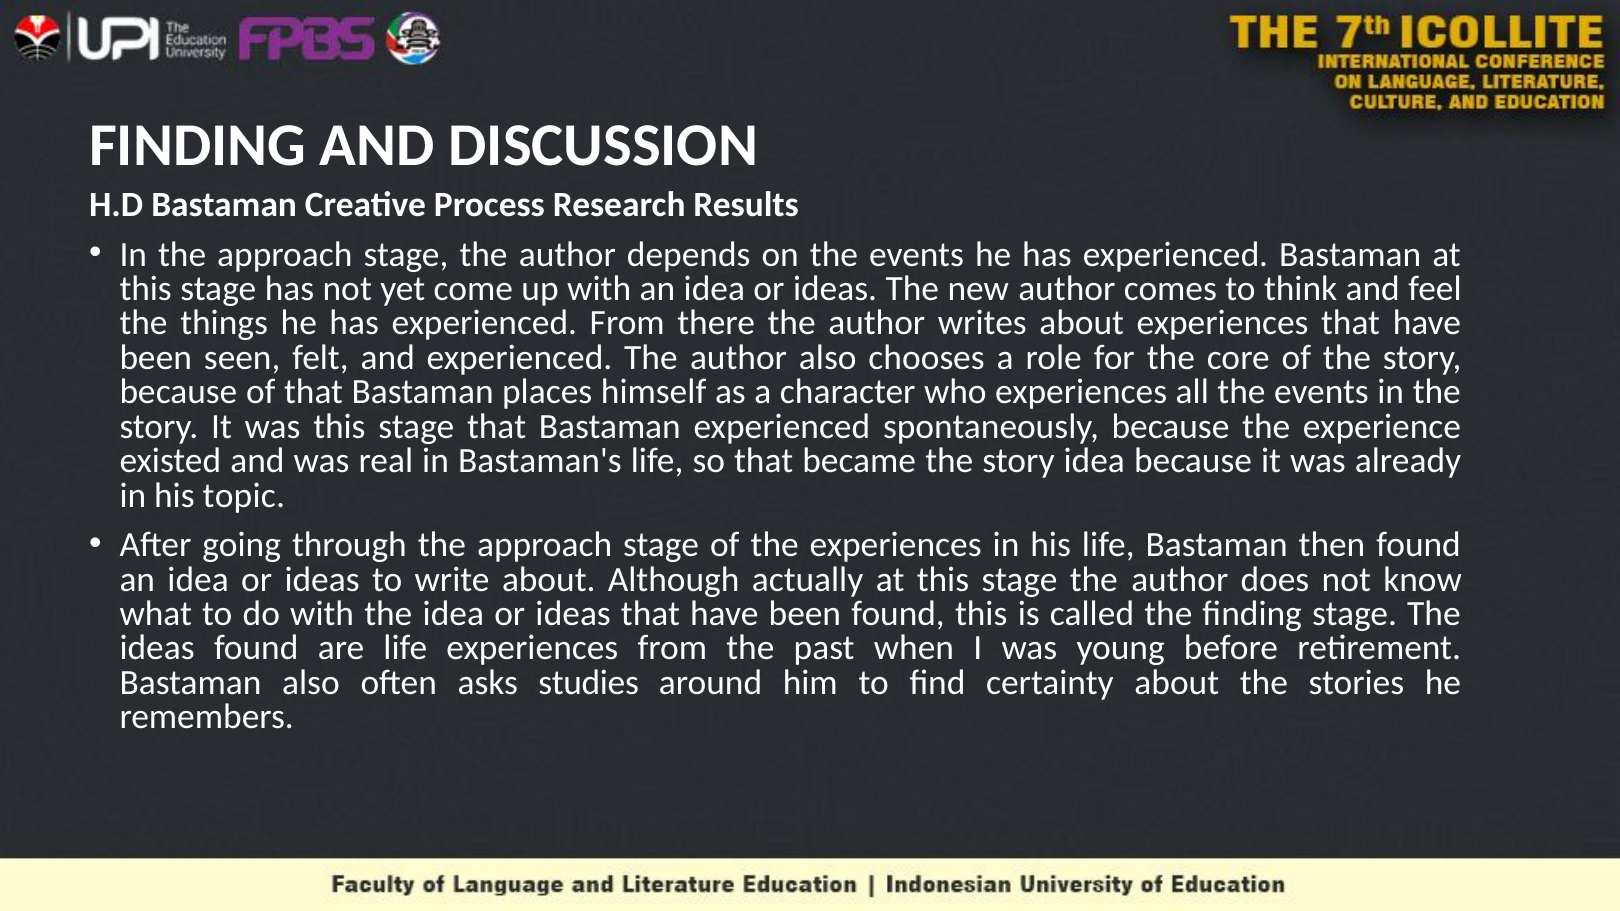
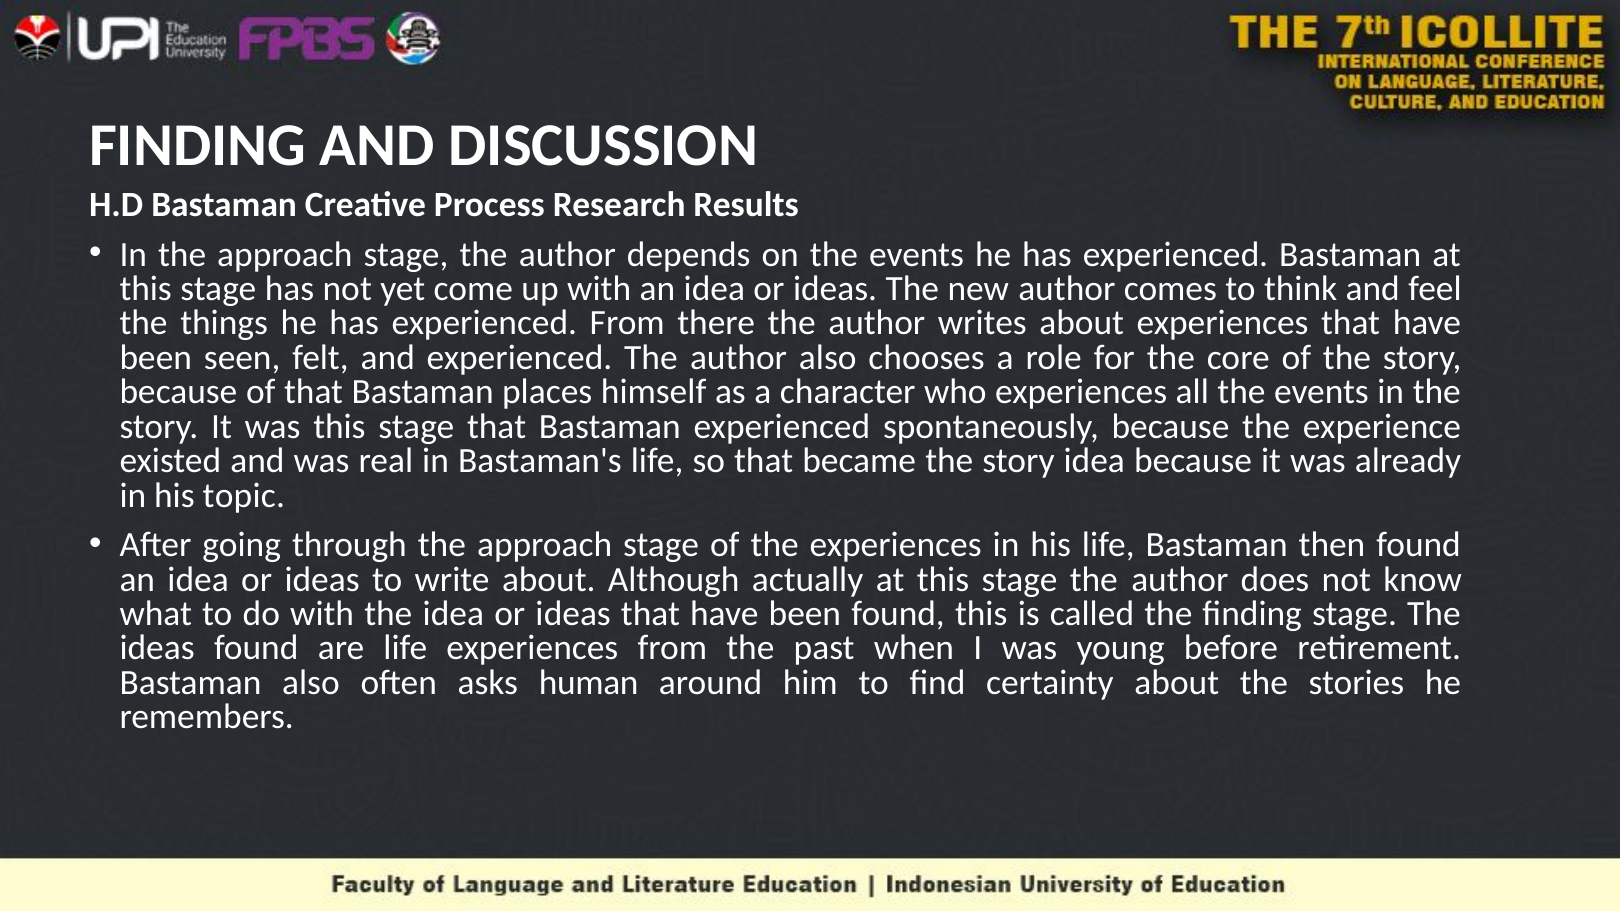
studies: studies -> human
